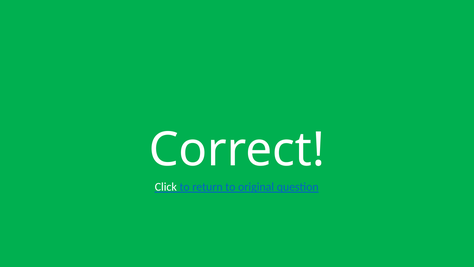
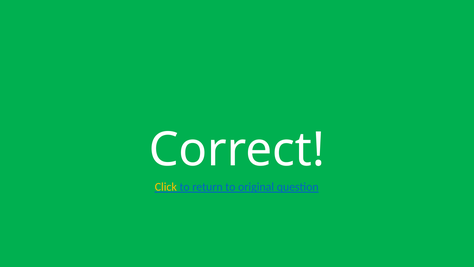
Click colour: white -> yellow
